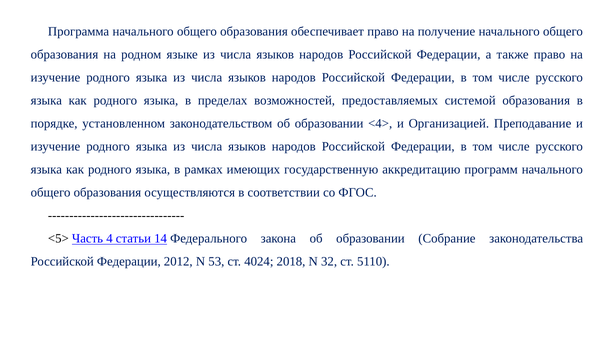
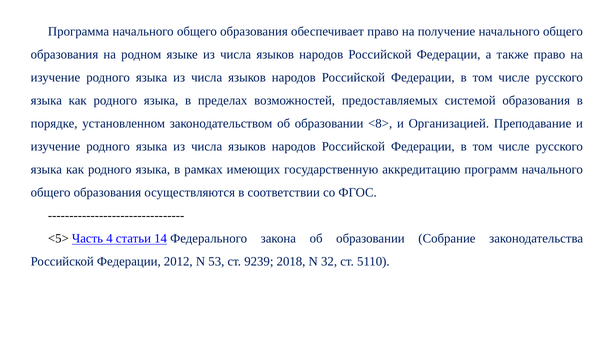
<4>: <4> -> <8>
4024: 4024 -> 9239
